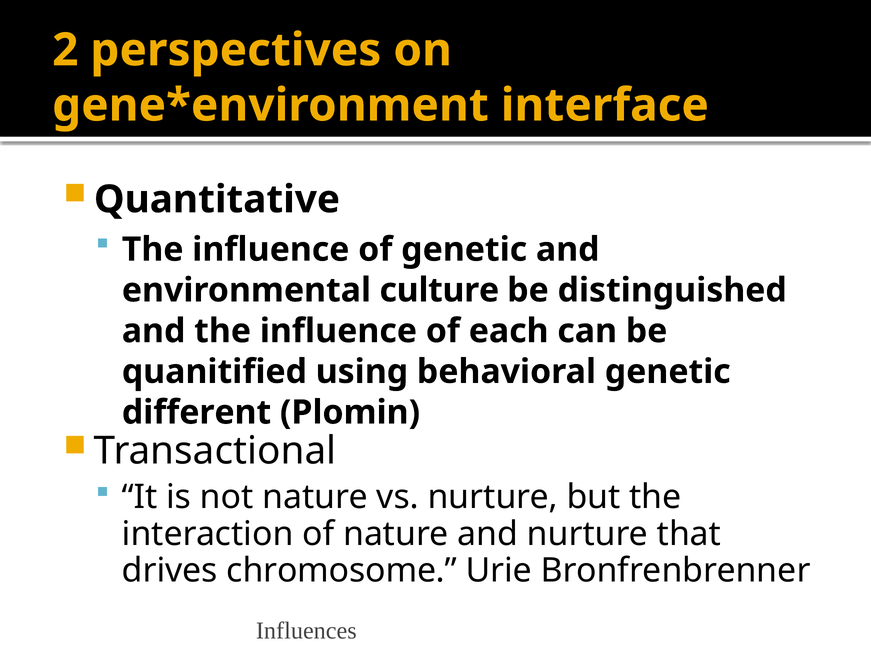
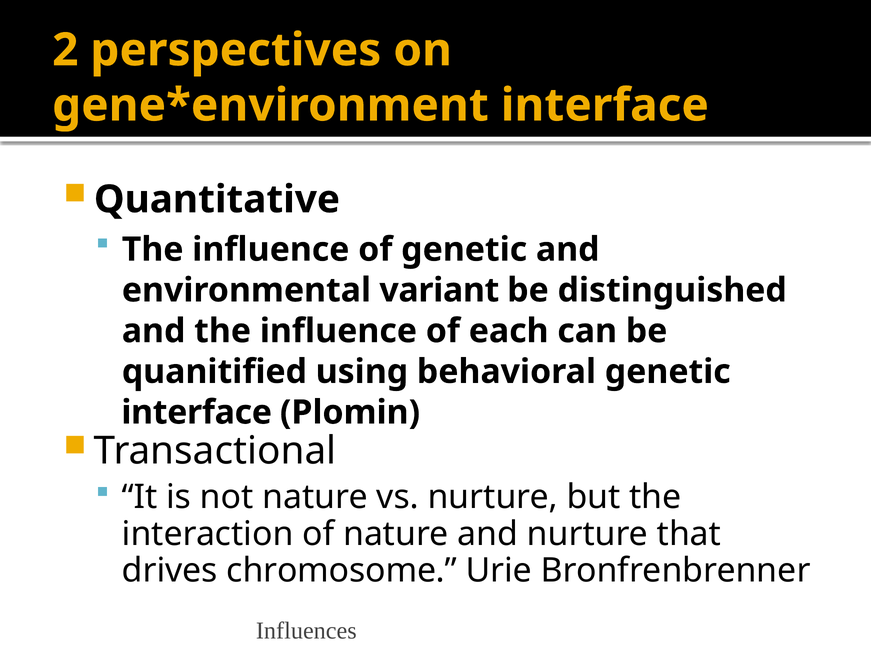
culture: culture -> variant
different at (197, 412): different -> interface
